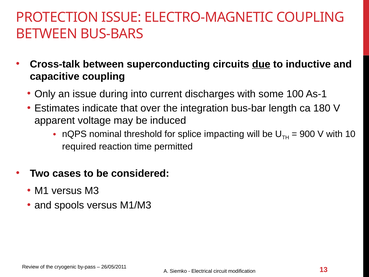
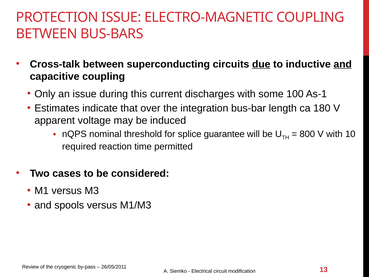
and at (343, 64) underline: none -> present
into: into -> this
impacting: impacting -> guarantee
900: 900 -> 800
